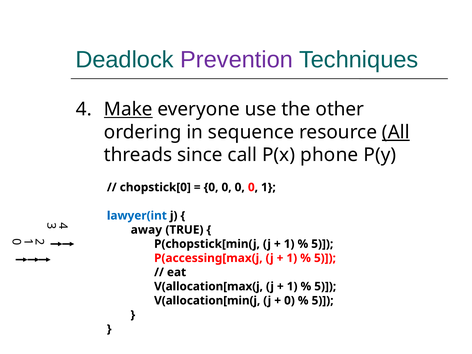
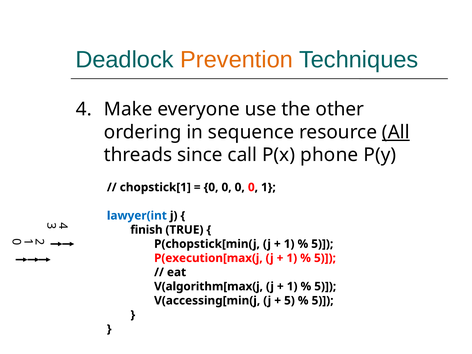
Prevention colour: purple -> orange
Make underline: present -> none
chopstick[0: chopstick[0 -> chopstick[1
away: away -> finish
P(accessing[max(j: P(accessing[max(j -> P(execution[max(j
V(allocation[max(j: V(allocation[max(j -> V(algorithm[max(j
V(allocation[min(j: V(allocation[min(j -> V(accessing[min(j
0 at (289, 301): 0 -> 5
